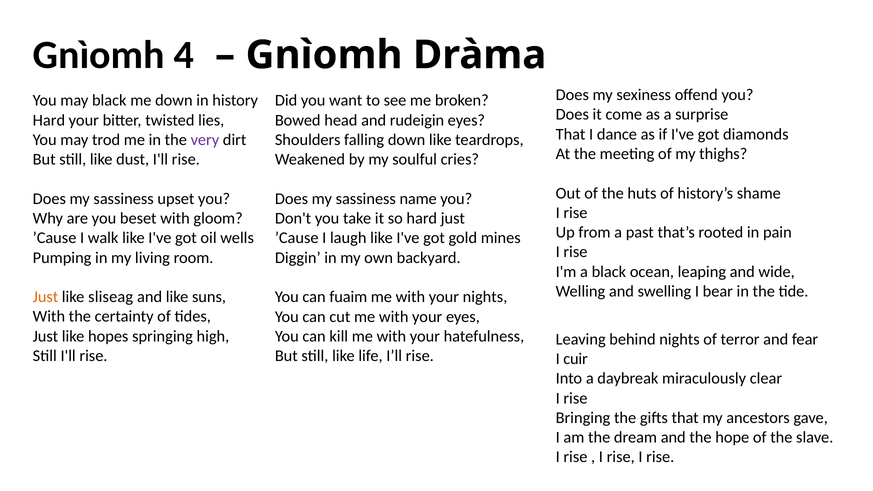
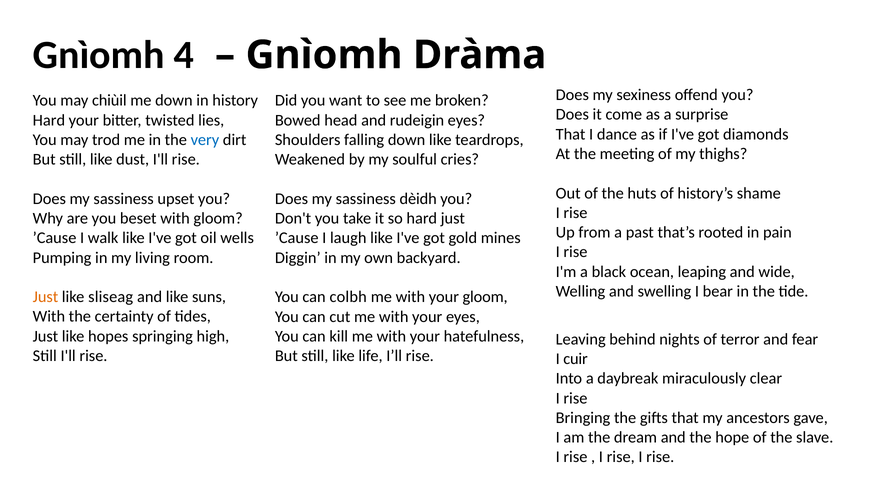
may black: black -> chiùil
very colour: purple -> blue
name: name -> dèidh
fuaim: fuaim -> colbh
your nights: nights -> gloom
